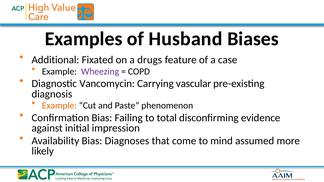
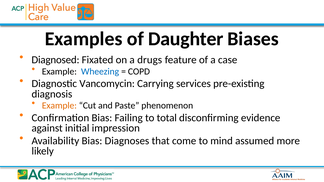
Husband: Husband -> Daughter
Additional: Additional -> Diagnosed
Wheezing colour: purple -> blue
vascular: vascular -> services
